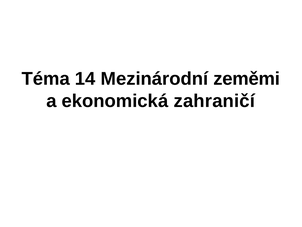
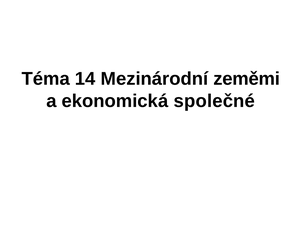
zahraničí: zahraničí -> společné
